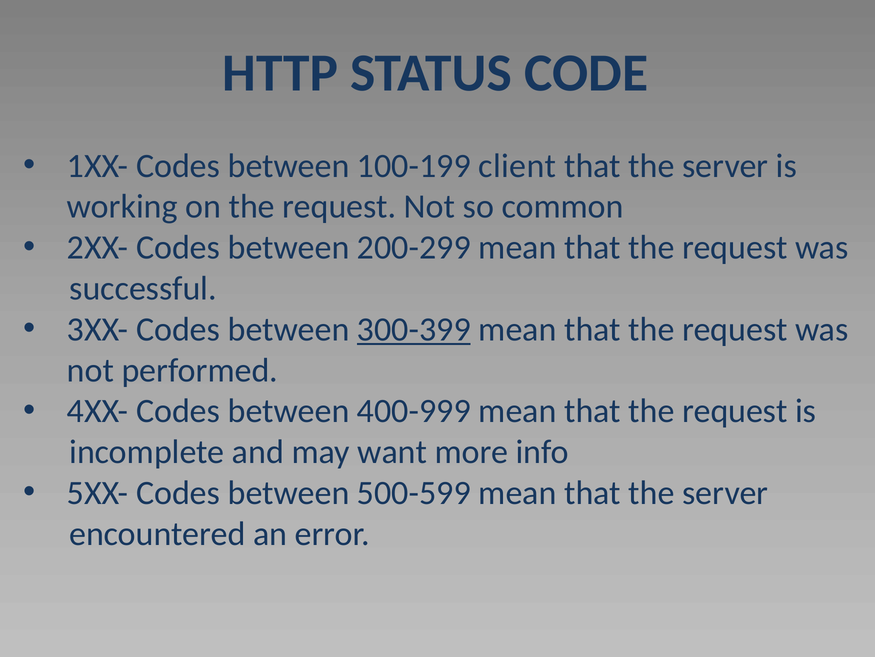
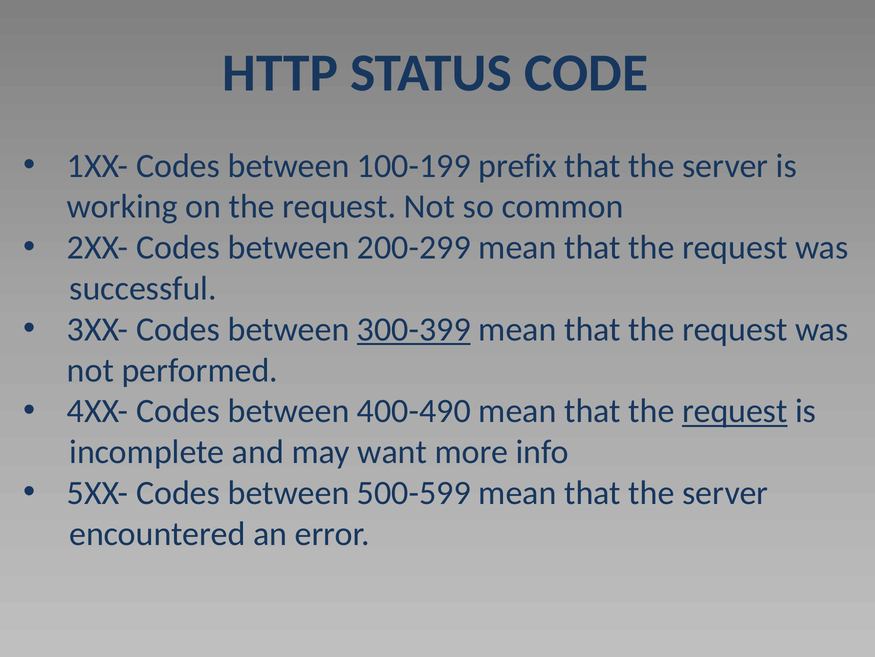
client: client -> prefix
400-999: 400-999 -> 400-490
request at (735, 411) underline: none -> present
